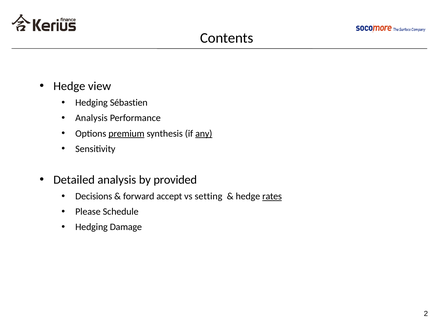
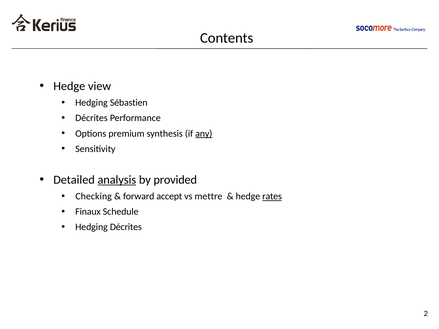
Analysis at (91, 118): Analysis -> Décrites
premium underline: present -> none
analysis at (117, 180) underline: none -> present
Decisions: Decisions -> Checking
setting: setting -> mettre
Please: Please -> Finaux
Hedging Damage: Damage -> Décrites
